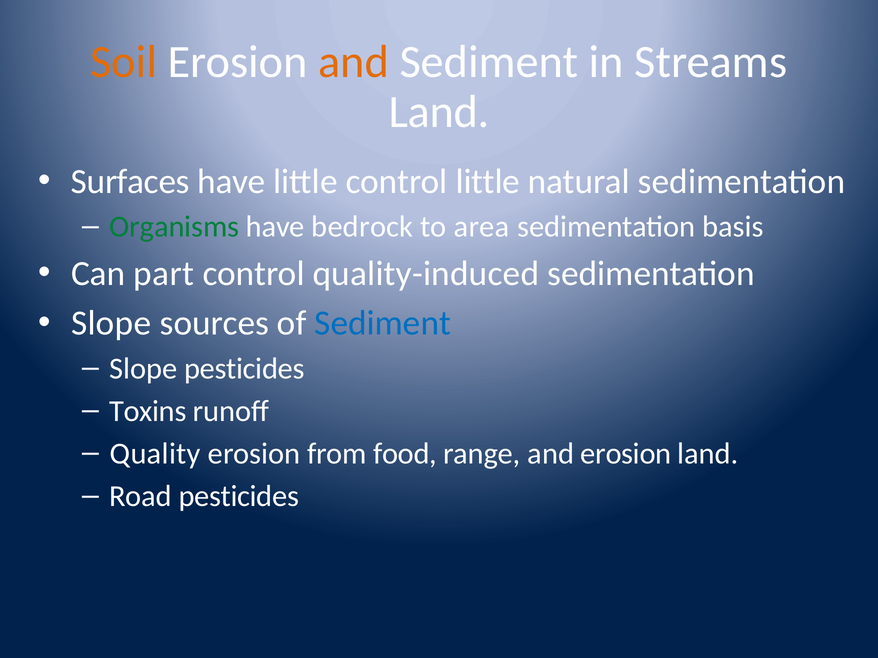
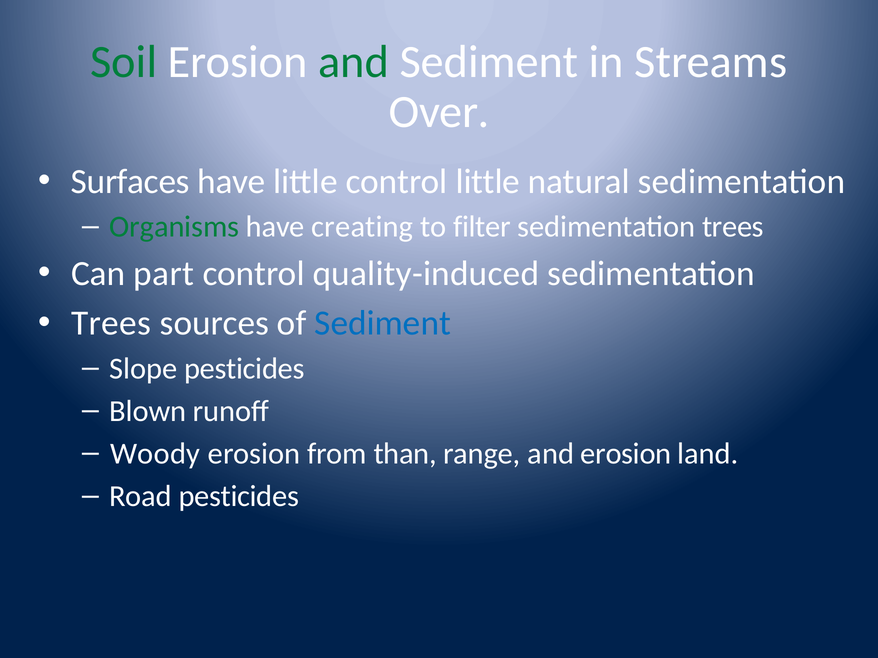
Soil colour: orange -> green
and at (354, 62) colour: orange -> green
Land at (439, 112): Land -> Over
bedrock: bedrock -> creating
area: area -> filter
sedimentation basis: basis -> trees
Slope at (111, 324): Slope -> Trees
Toxins: Toxins -> Blown
Quality: Quality -> Woody
food: food -> than
